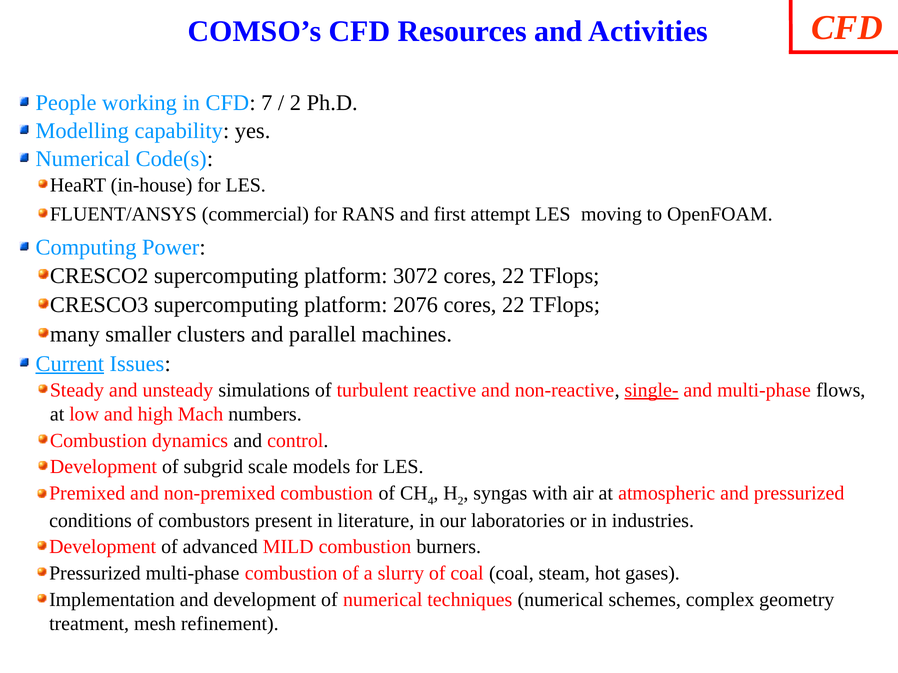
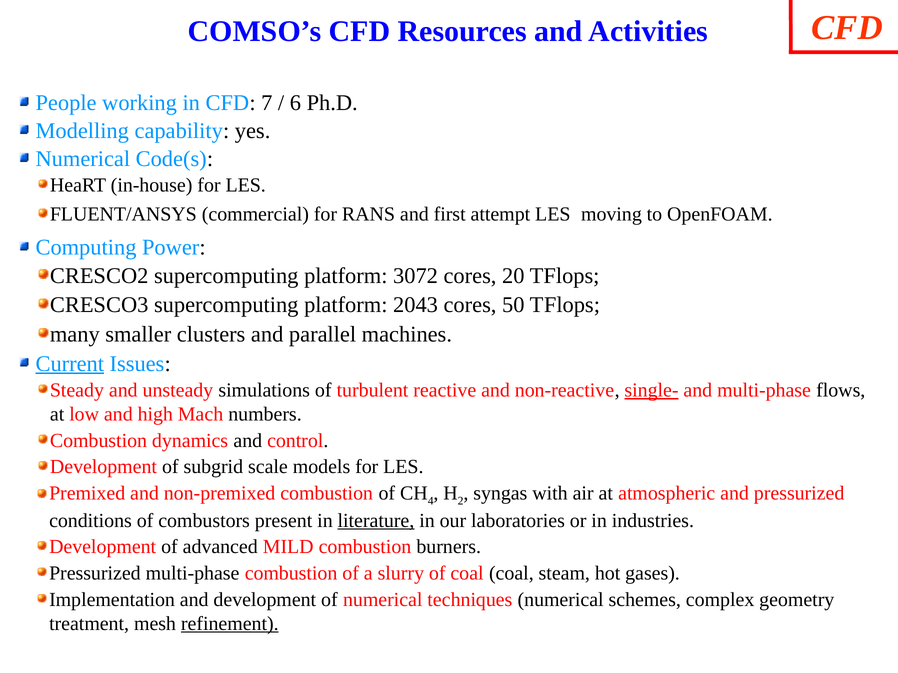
2 at (295, 103): 2 -> 6
3072 cores 22: 22 -> 20
2076: 2076 -> 2043
22 at (513, 305): 22 -> 50
literature underline: none -> present
refinement underline: none -> present
